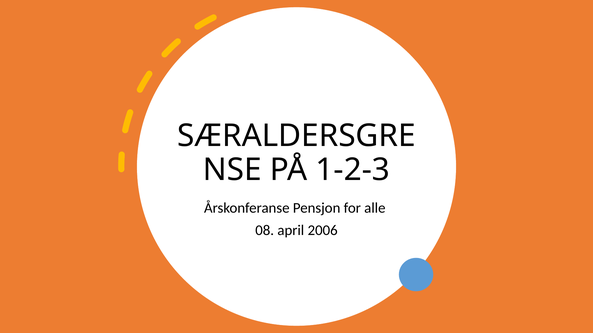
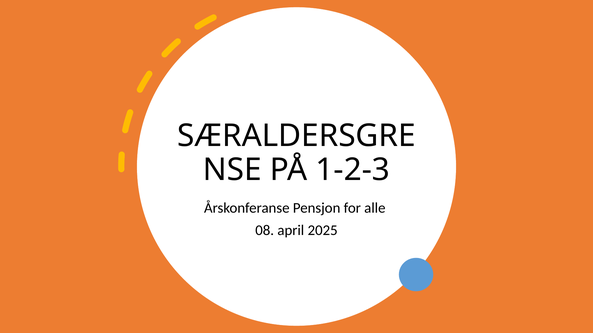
2006: 2006 -> 2025
